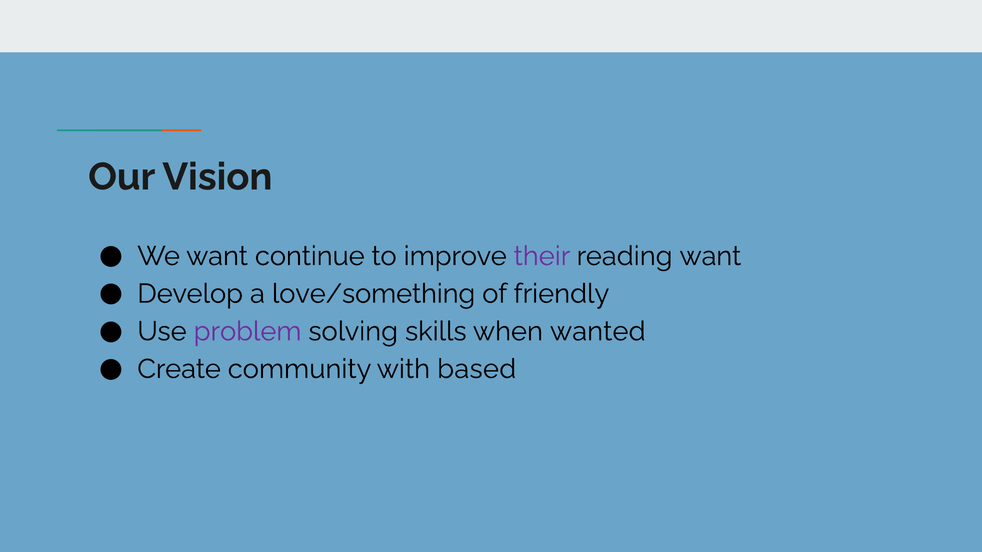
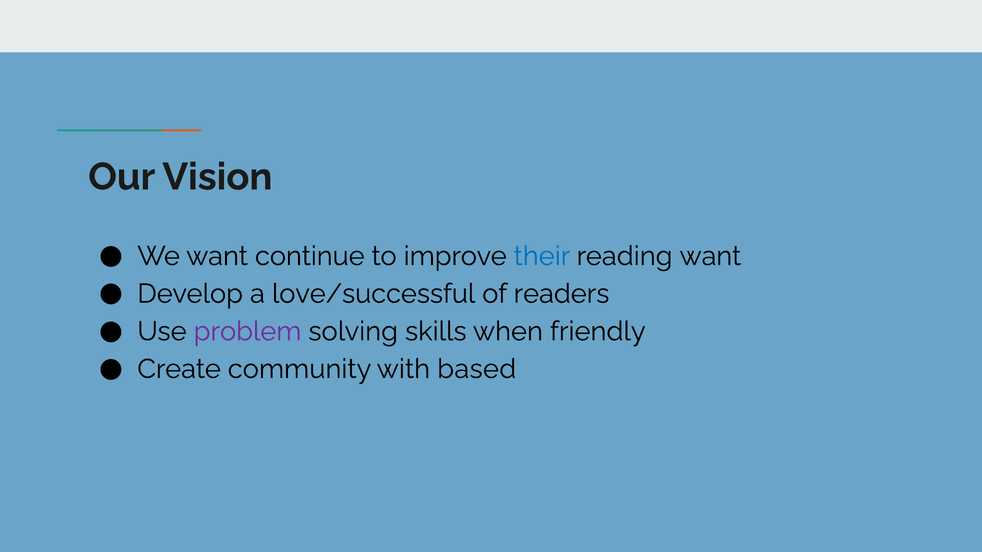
their colour: purple -> blue
love/something: love/something -> love/successful
friendly: friendly -> readers
wanted: wanted -> friendly
